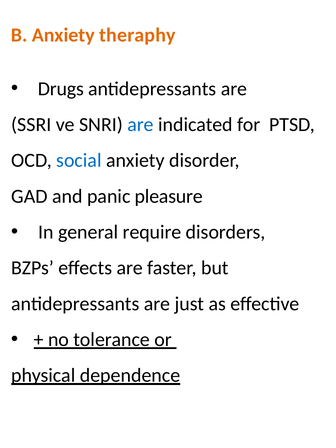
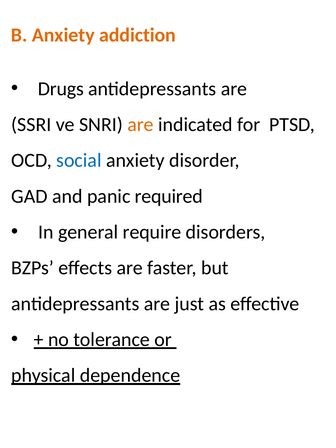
theraphy: theraphy -> addiction
are at (141, 125) colour: blue -> orange
pleasure: pleasure -> required
